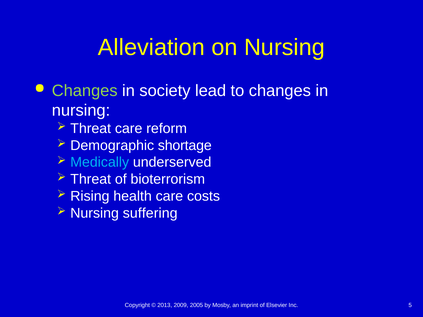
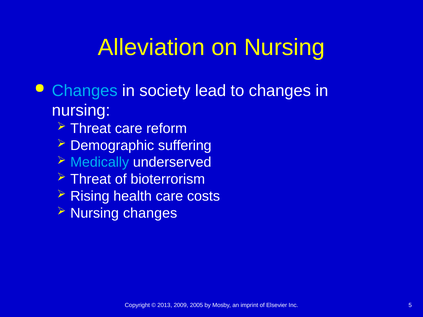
Changes at (85, 91) colour: light green -> light blue
shortage: shortage -> suffering
Nursing suffering: suffering -> changes
